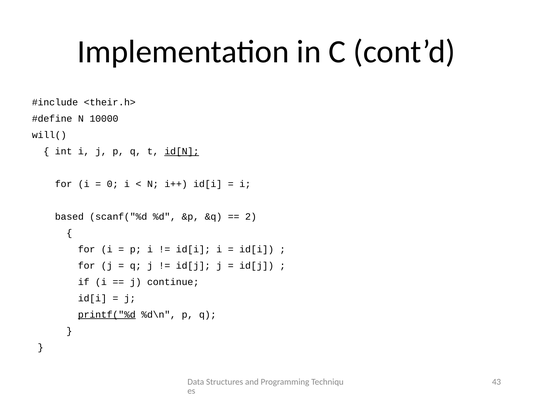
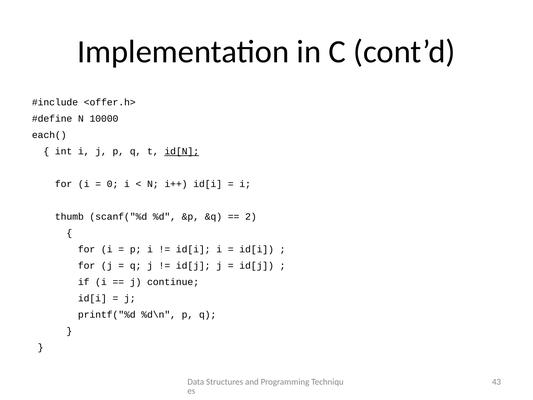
<their.h>: <their.h> -> <offer.h>
will(: will( -> each(
based: based -> thumb
printf("%d underline: present -> none
